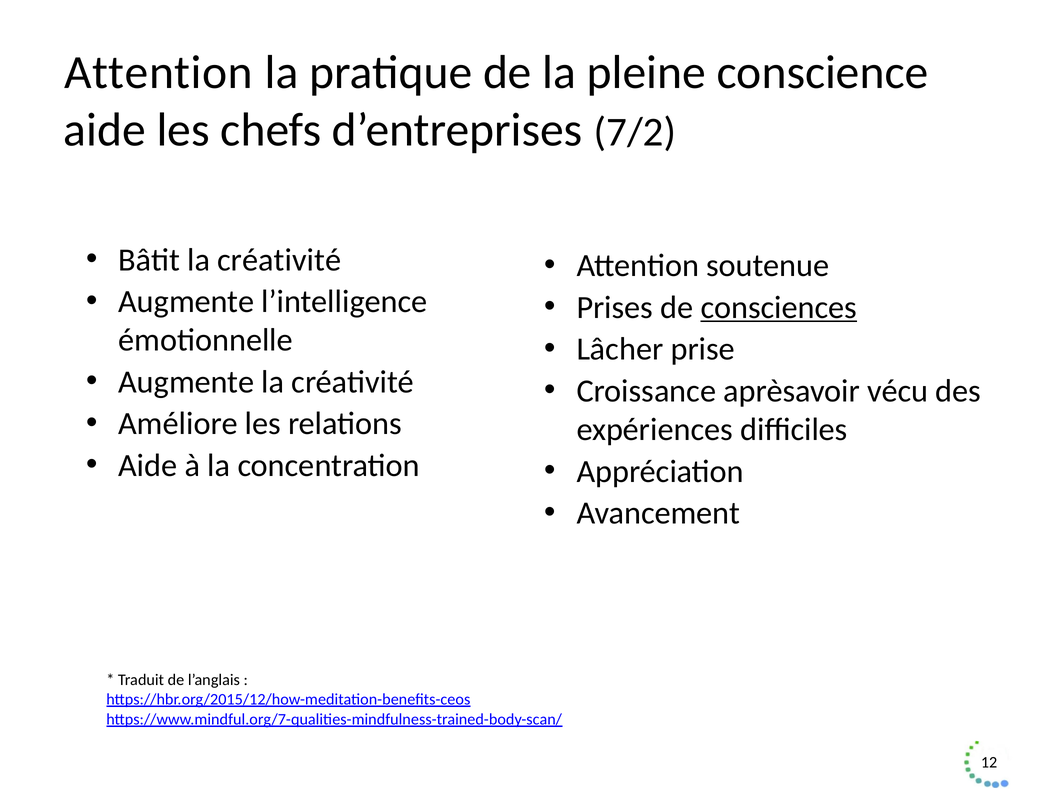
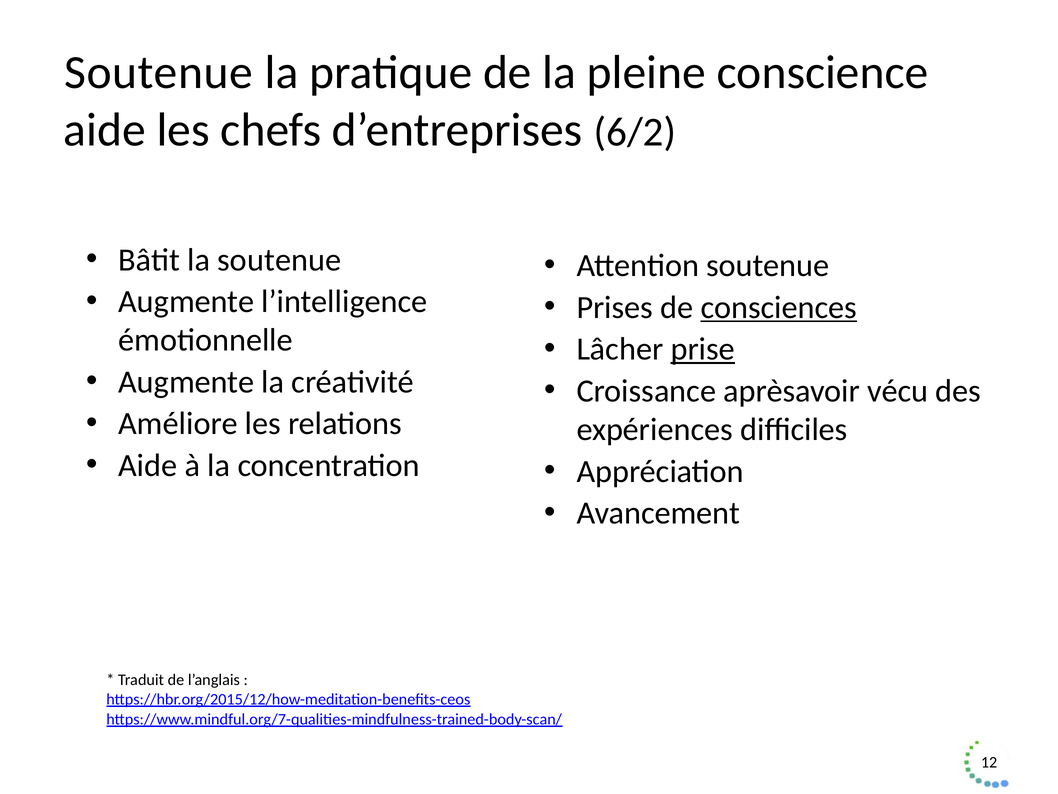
Attention at (158, 73): Attention -> Soutenue
7/2: 7/2 -> 6/2
Bâtit la créativité: créativité -> soutenue
prise underline: none -> present
